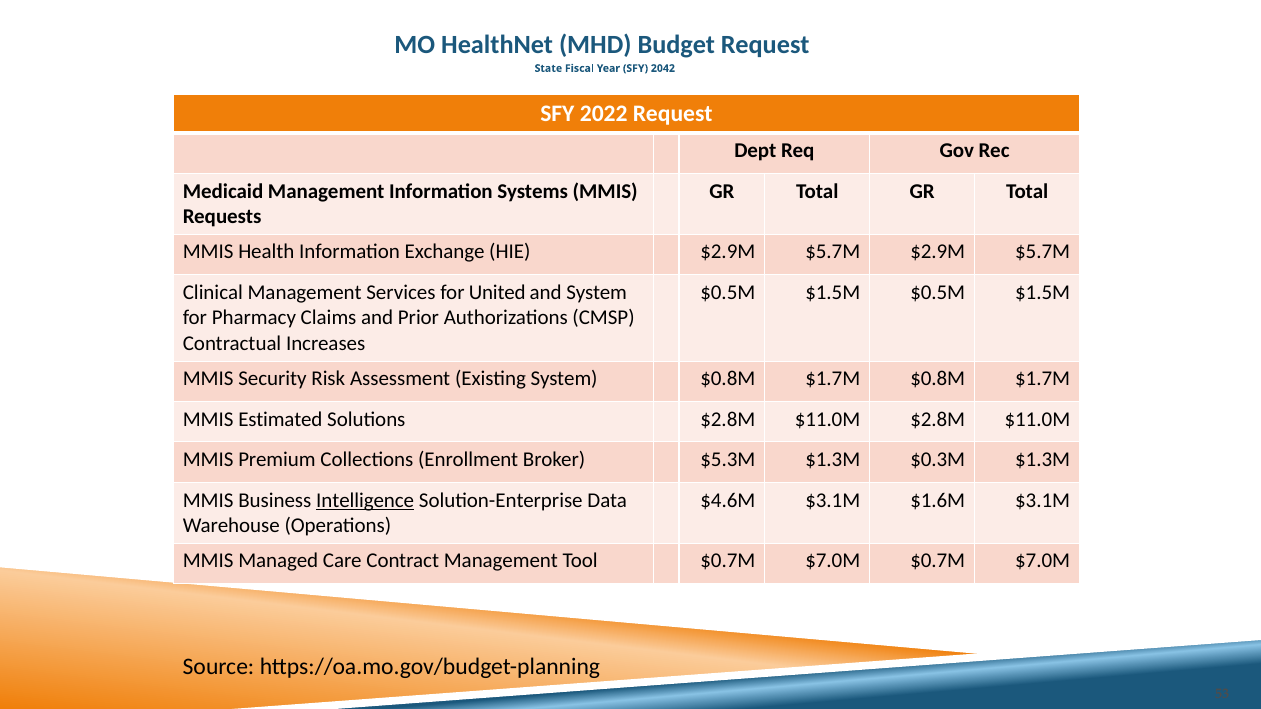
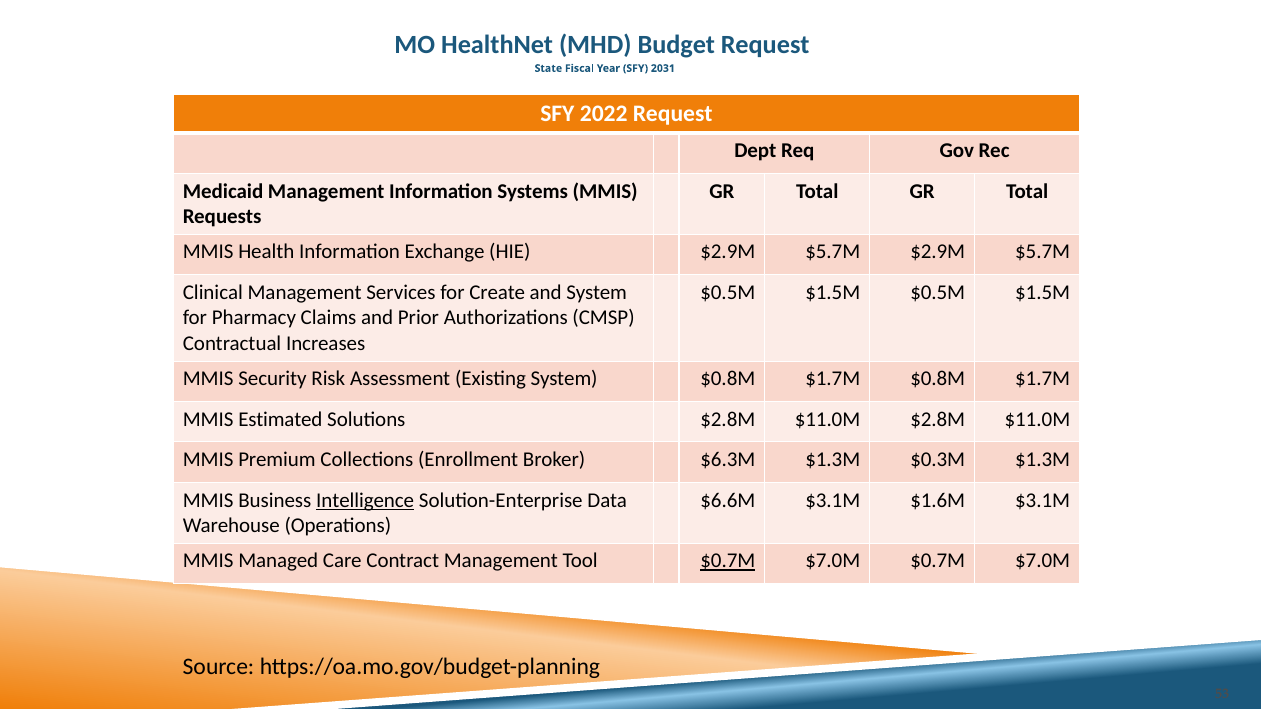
2042: 2042 -> 2031
United: United -> Create
$5.3M: $5.3M -> $6.3M
$4.6M: $4.6M -> $6.6M
$0.7M at (728, 561) underline: none -> present
